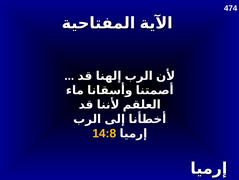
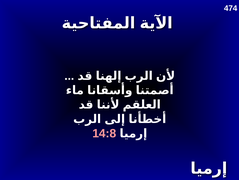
14:8 colour: yellow -> pink
